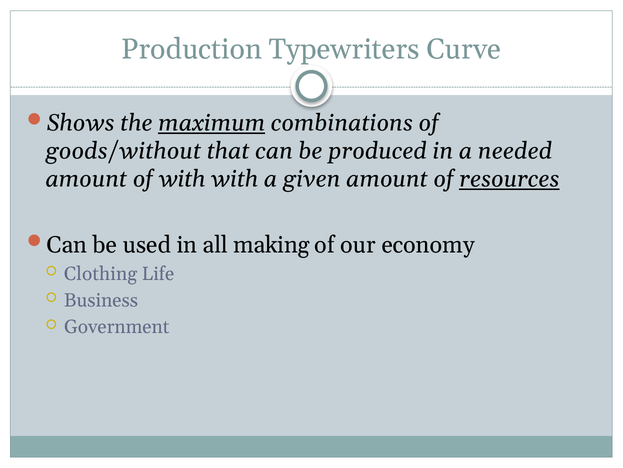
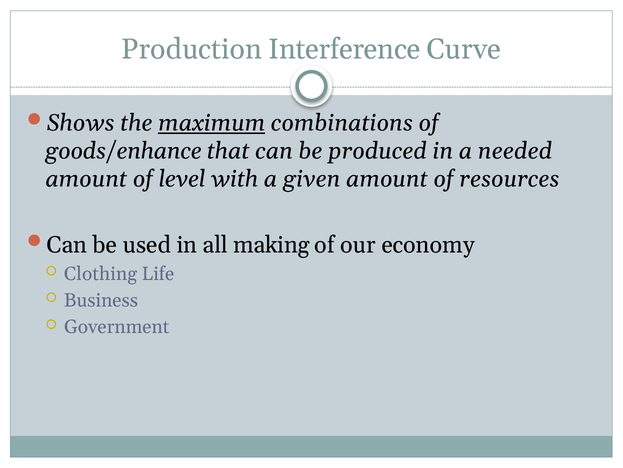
Typewriters: Typewriters -> Interference
goods/without: goods/without -> goods/enhance
of with: with -> level
resources underline: present -> none
